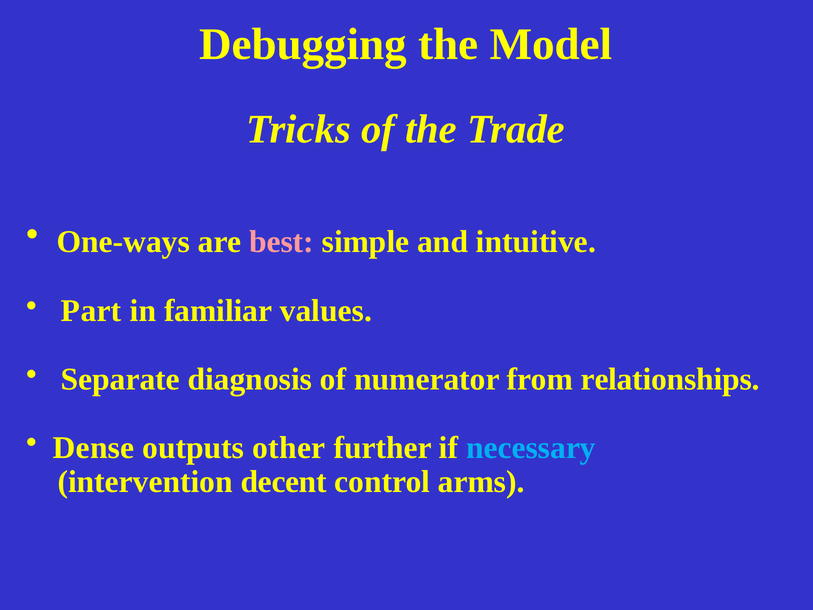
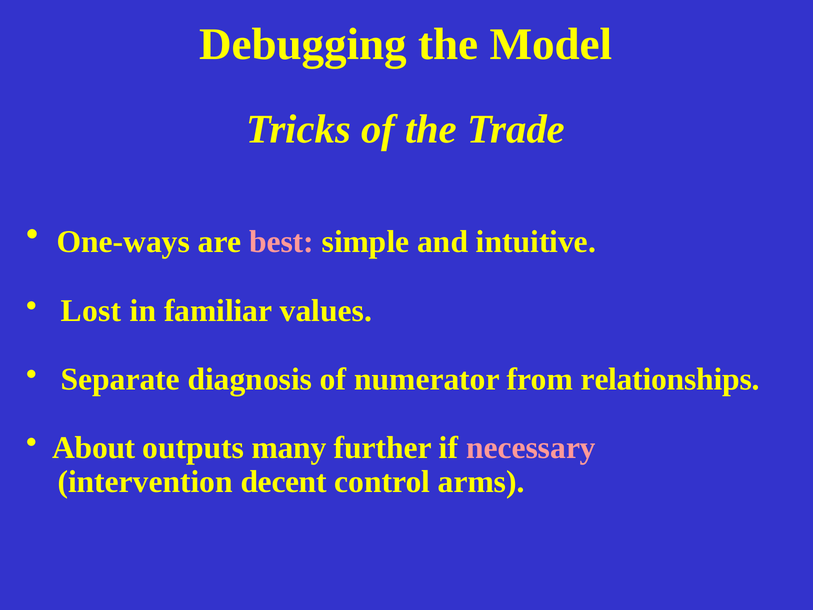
Part: Part -> Lost
Dense: Dense -> About
other: other -> many
necessary colour: light blue -> pink
